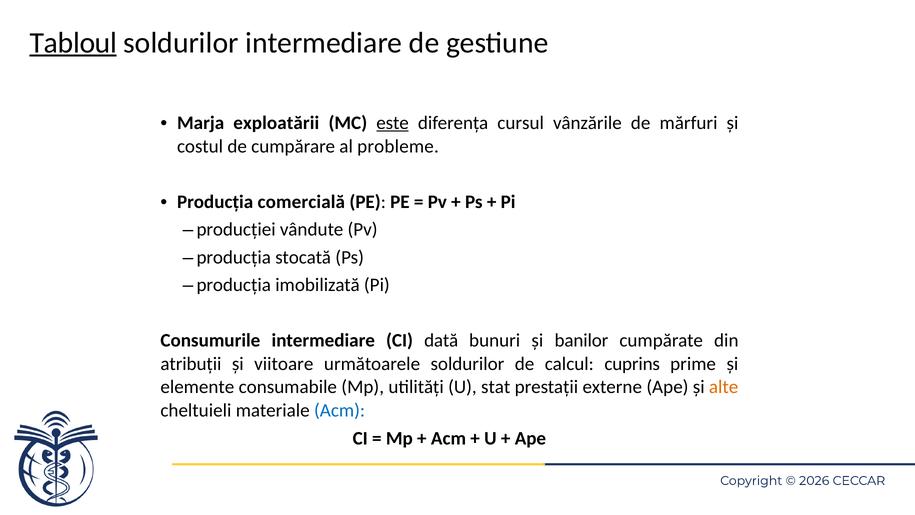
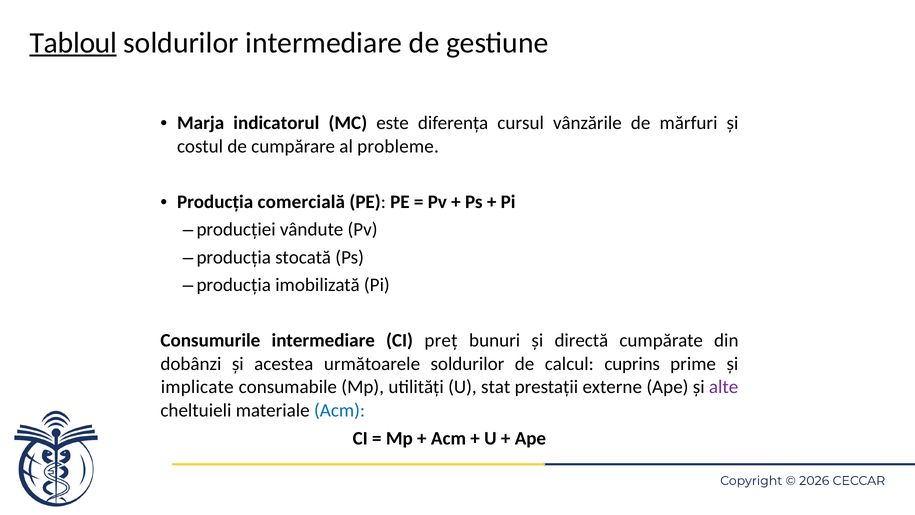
exploatării: exploatării -> indicatorul
este underline: present -> none
dată: dată -> preț
banilor: banilor -> directă
atribuții: atribuții -> dobânzi
viitoare: viitoare -> acestea
elemente: elemente -> implicate
alte colour: orange -> purple
